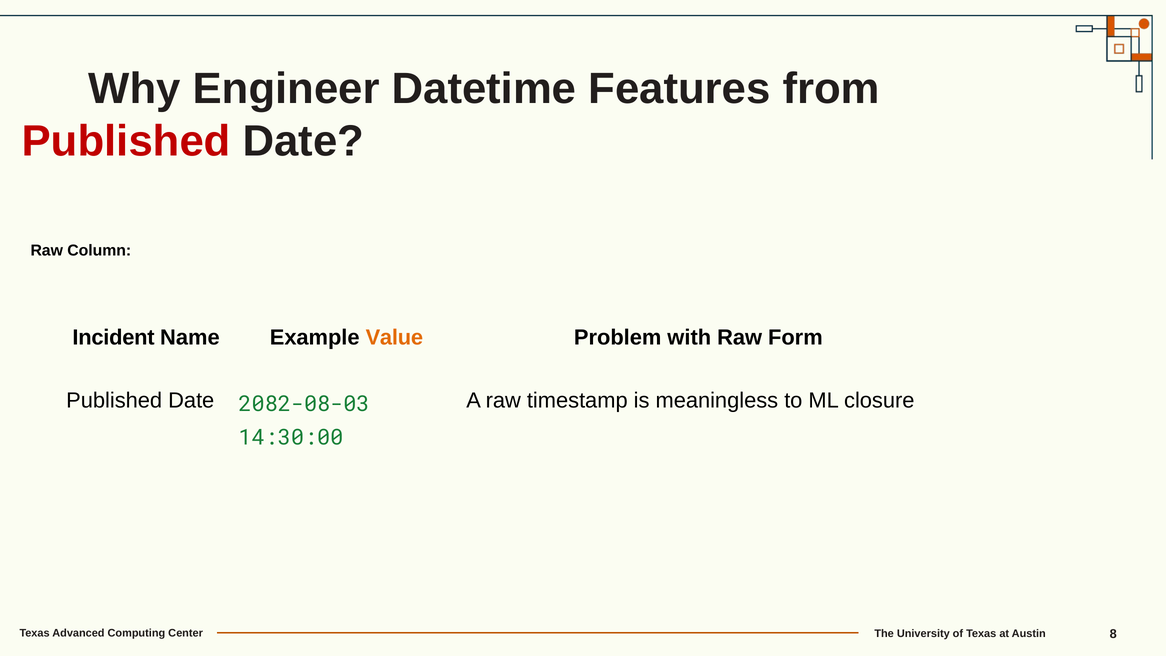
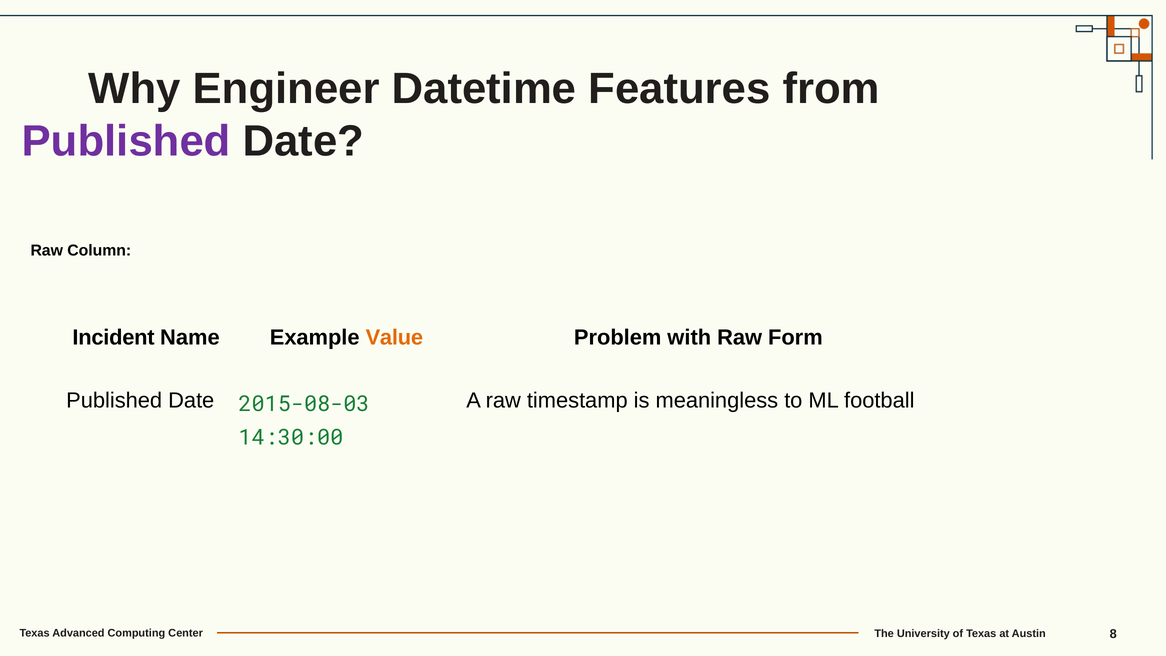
Published at (126, 141) colour: red -> purple
2082-08-03: 2082-08-03 -> 2015-08-03
closure: closure -> football
